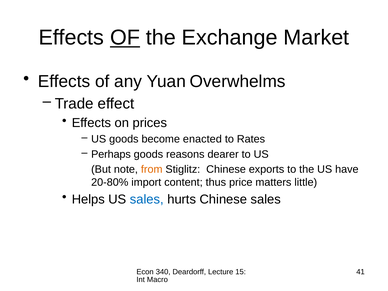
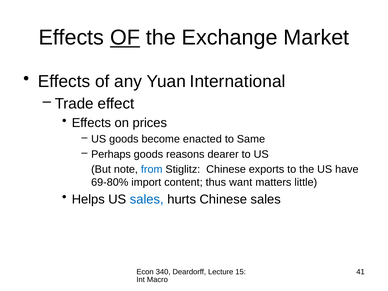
Overwhelms: Overwhelms -> International
Rates: Rates -> Same
from colour: orange -> blue
20-80%: 20-80% -> 69-80%
price: price -> want
